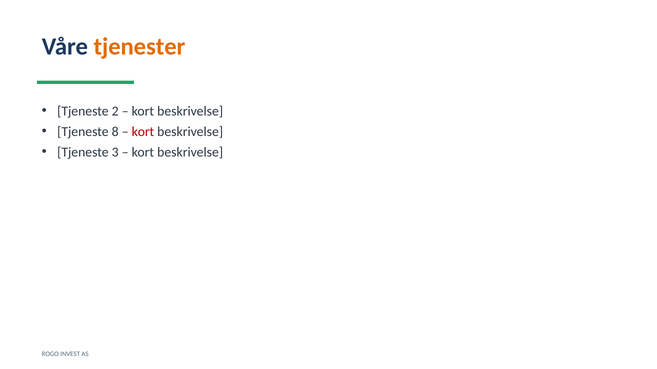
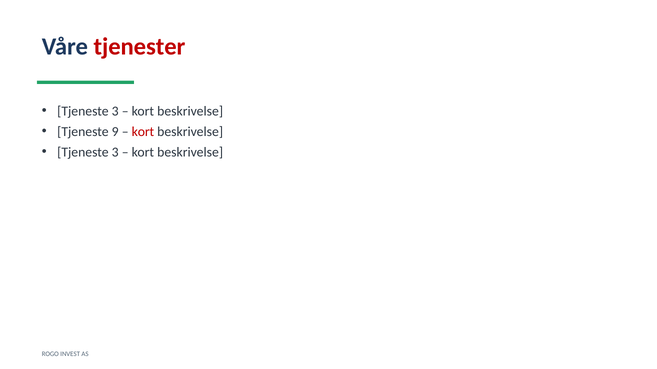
tjenester colour: orange -> red
2 at (115, 111): 2 -> 3
8: 8 -> 9
